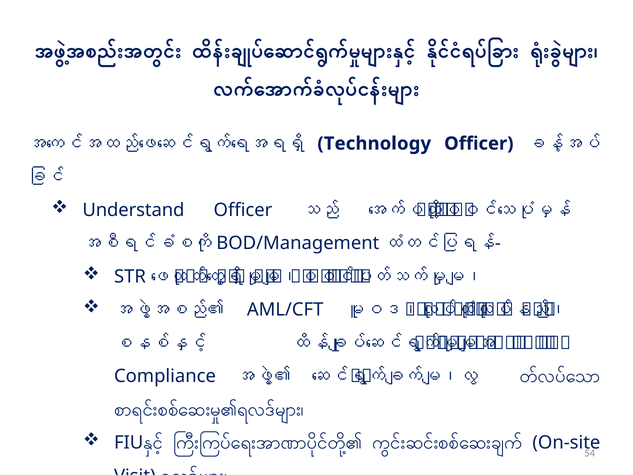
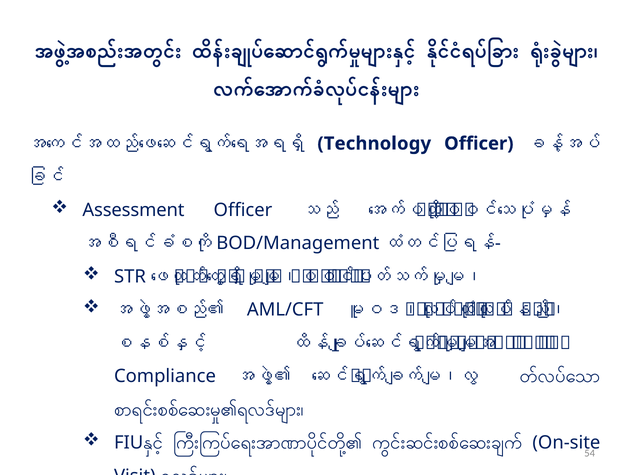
Understand: Understand -> Assessment
